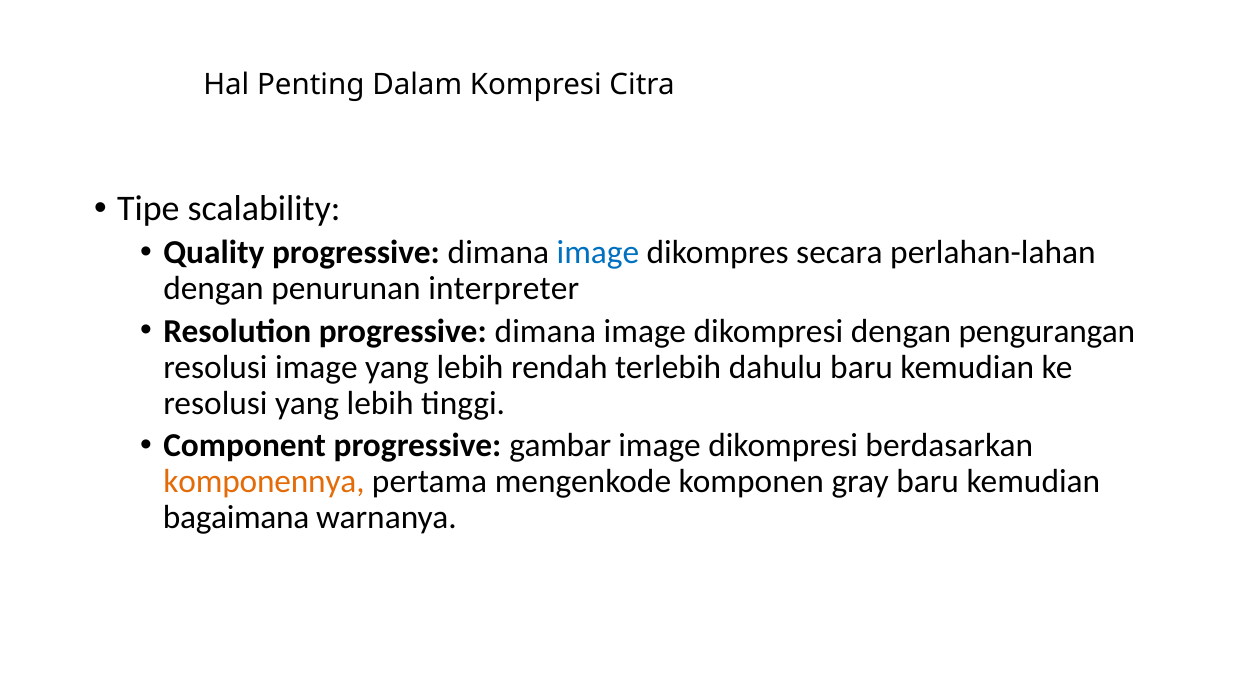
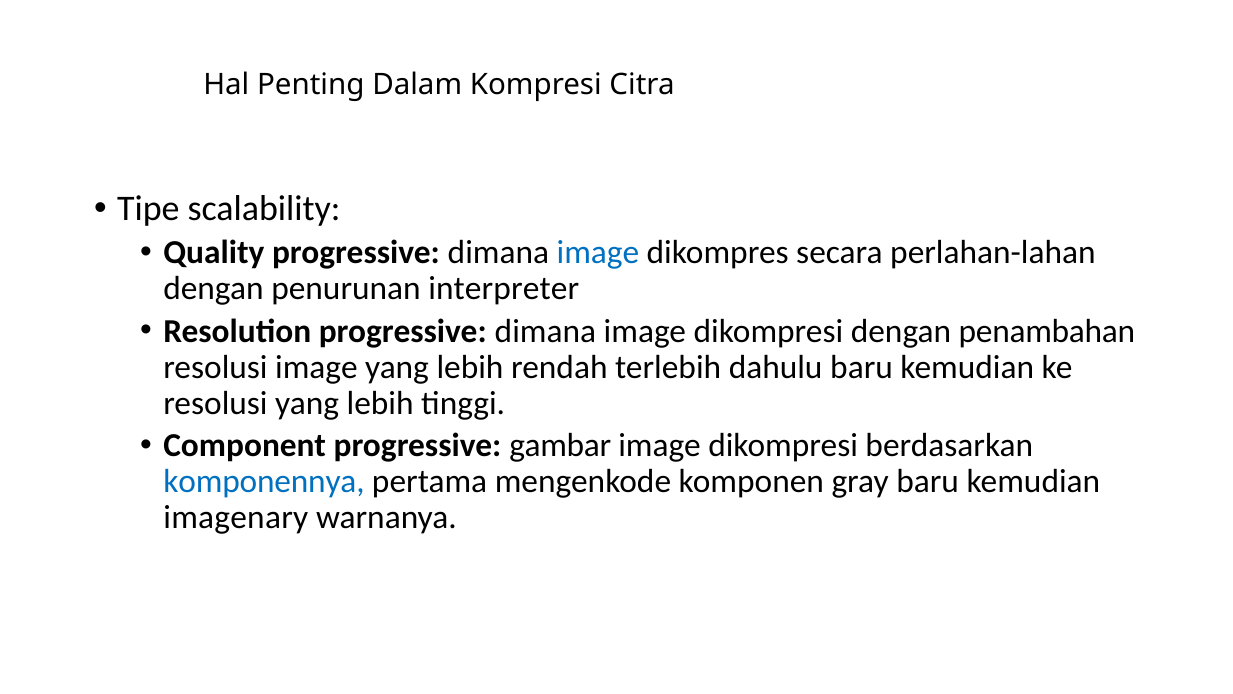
pengurangan: pengurangan -> penambahan
komponennya colour: orange -> blue
bagaimana: bagaimana -> imagenary
